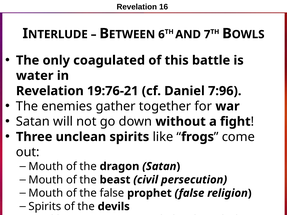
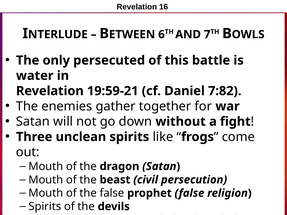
coagulated: coagulated -> persecuted
19:76-21: 19:76-21 -> 19:59-21
7:96: 7:96 -> 7:82
